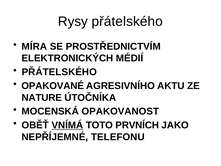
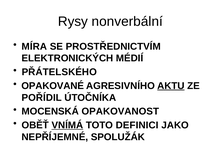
Rysy přátelského: přátelského -> nonverbální
AKTU underline: none -> present
NATURE: NATURE -> POŘÍDIL
PRVNÍCH: PRVNÍCH -> DEFINICI
TELEFONU: TELEFONU -> SPOLUŽÁK
